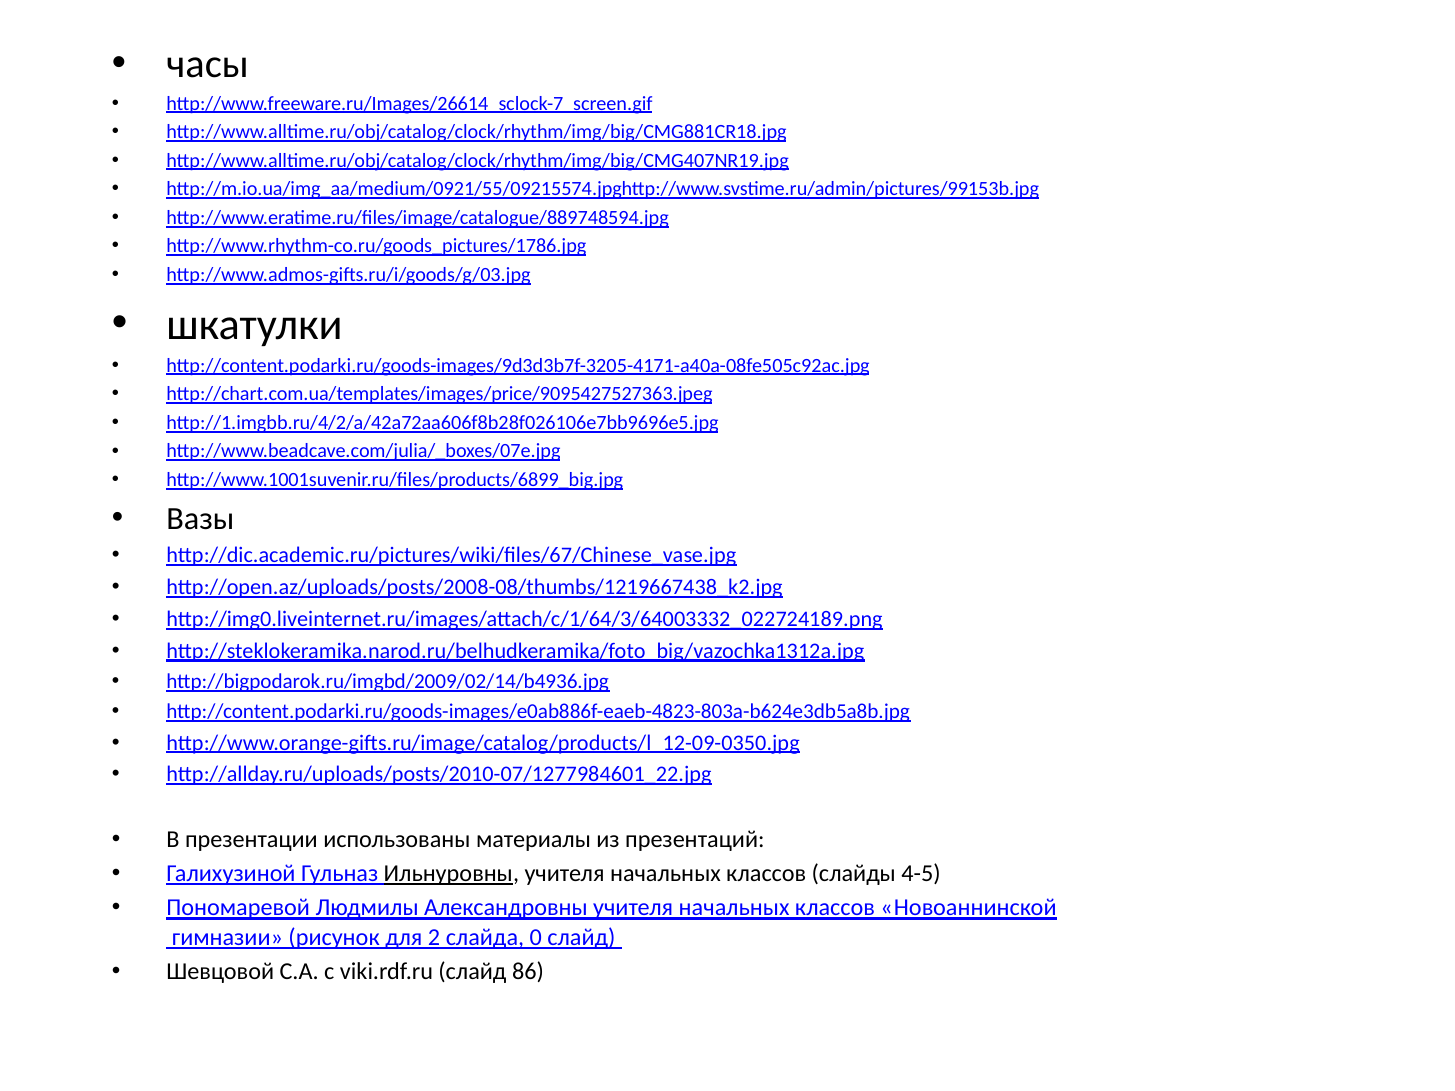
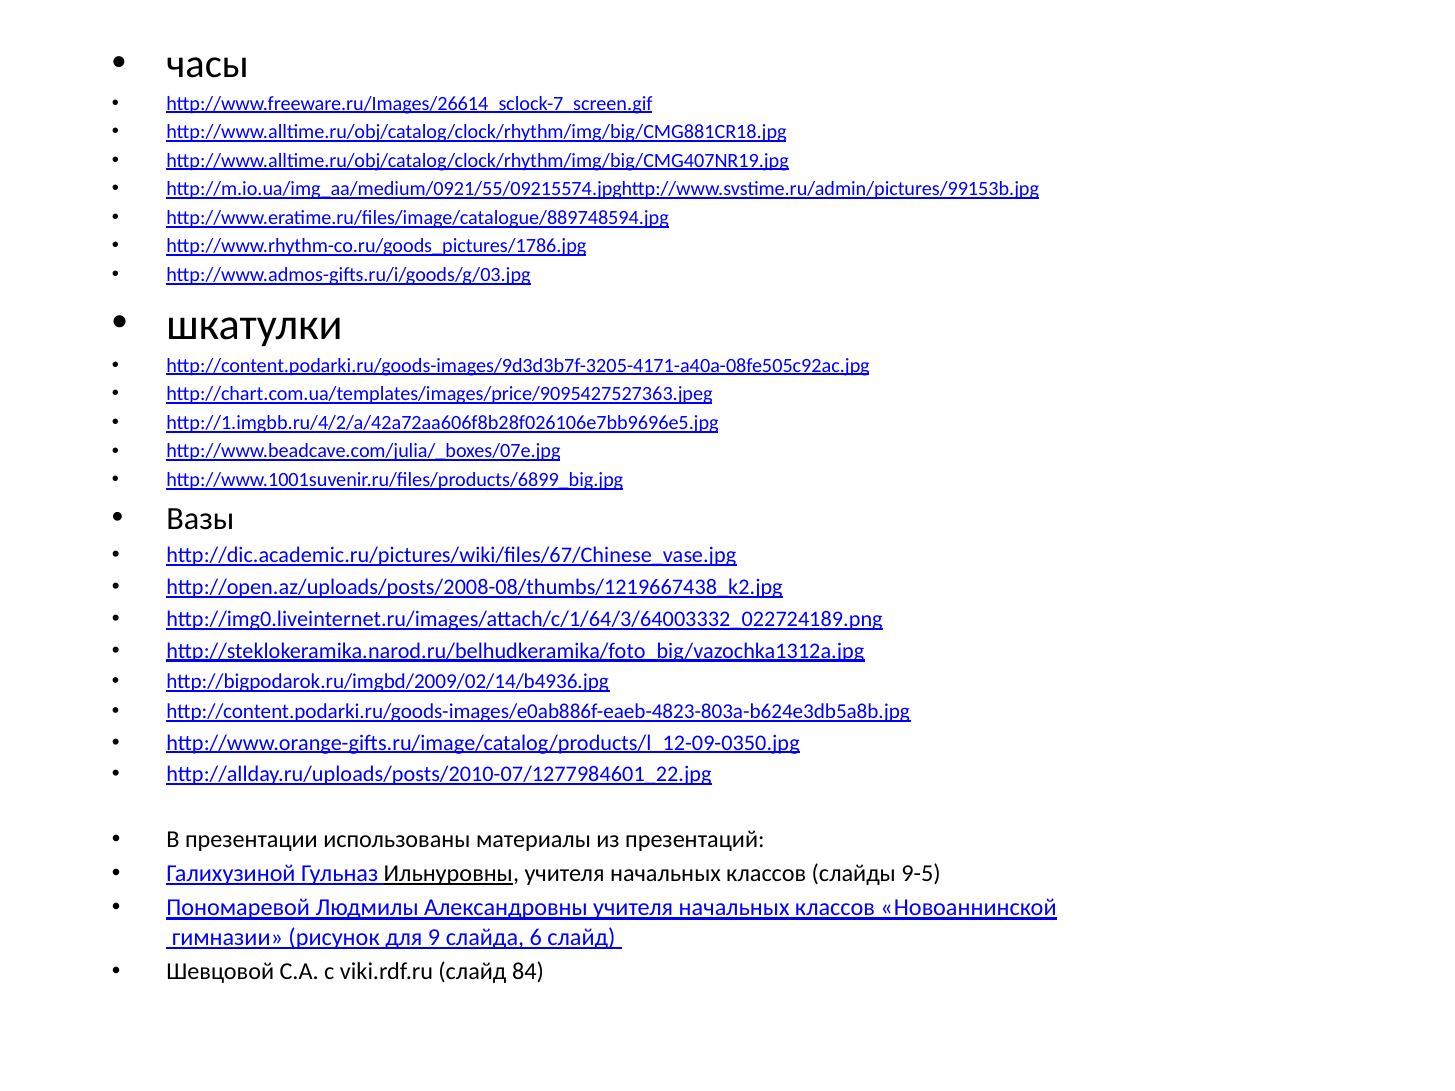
4-5: 4-5 -> 9-5
2: 2 -> 9
0: 0 -> 6
86: 86 -> 84
